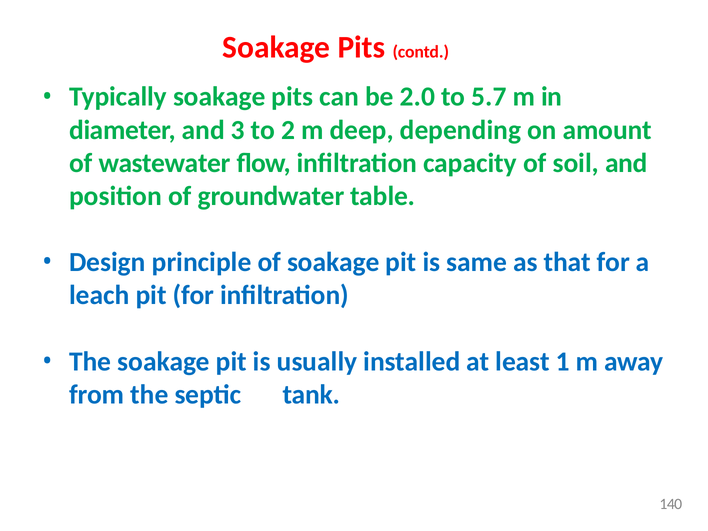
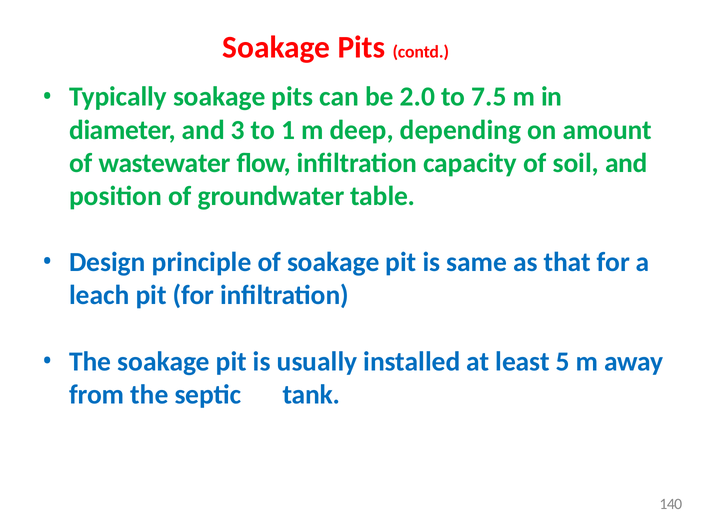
5.7: 5.7 -> 7.5
2: 2 -> 1
1: 1 -> 5
